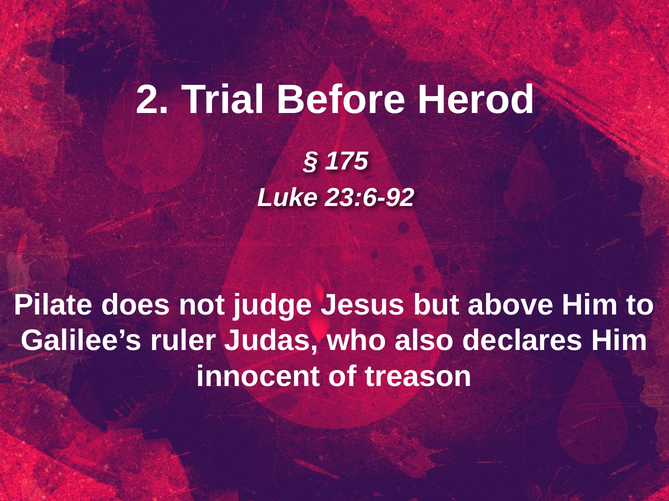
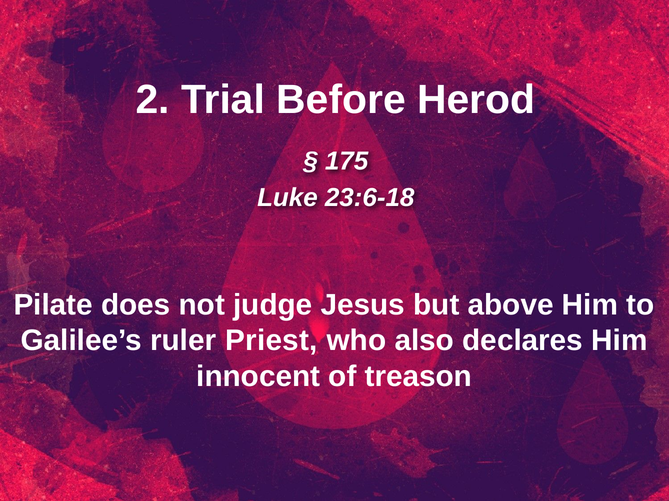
23:6-92: 23:6-92 -> 23:6-18
Judas: Judas -> Priest
